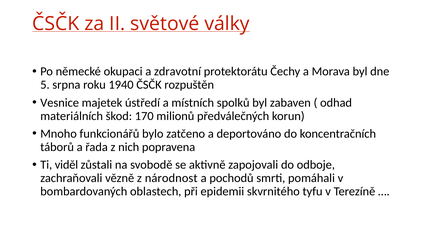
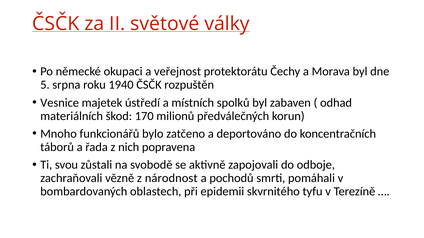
zdravotní: zdravotní -> veřejnost
viděl: viděl -> svou
